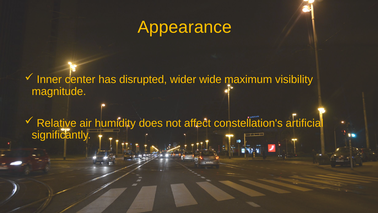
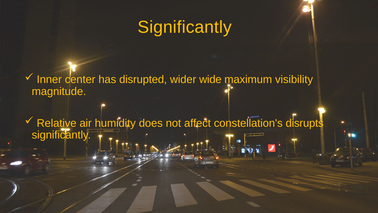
Appearance at (185, 27): Appearance -> Significantly
artificial: artificial -> disrupts
